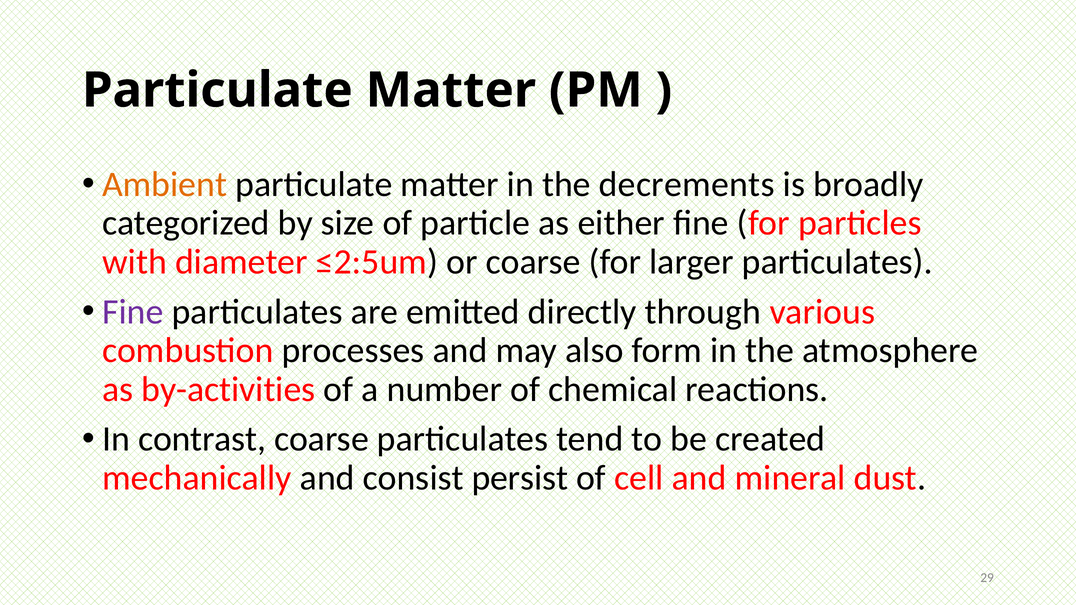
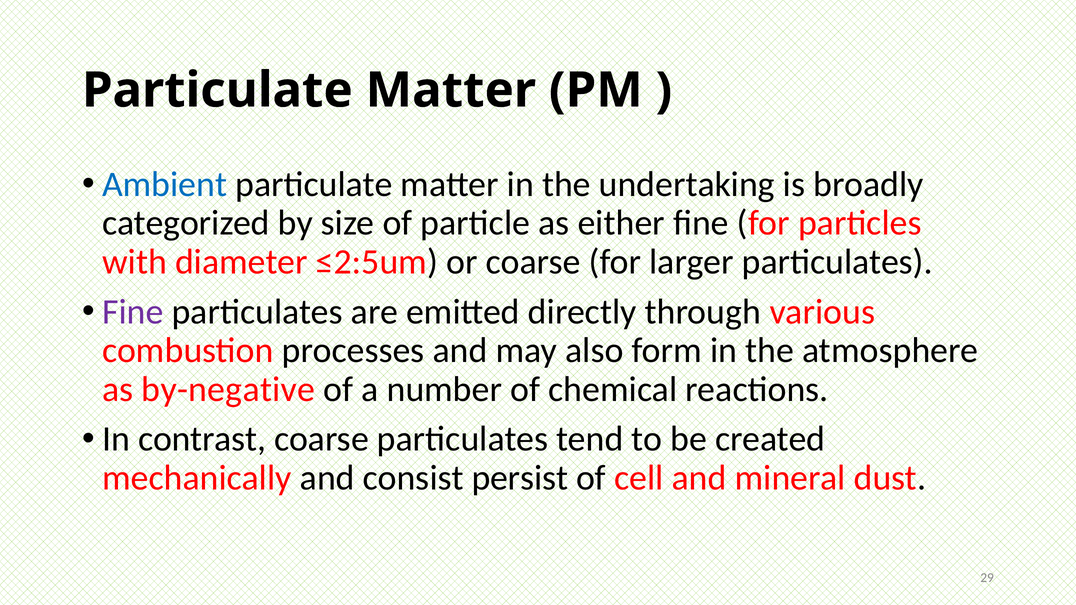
Ambient colour: orange -> blue
decrements: decrements -> undertaking
by-activities: by-activities -> by-negative
